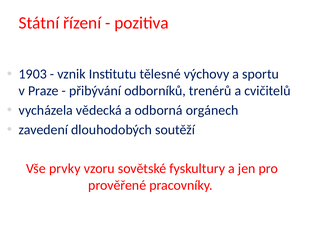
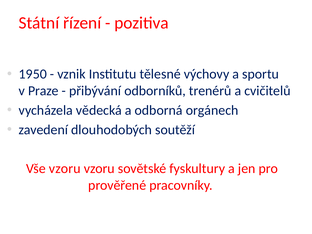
1903: 1903 -> 1950
Vše prvky: prvky -> vzoru
